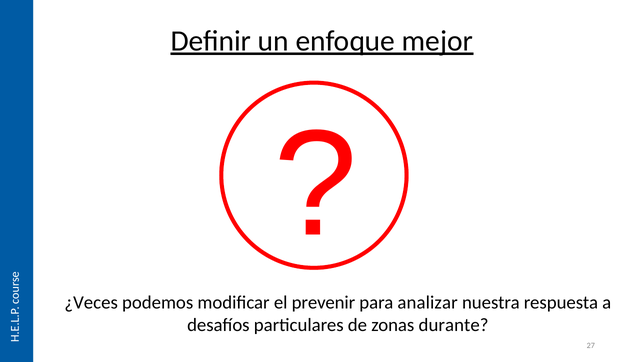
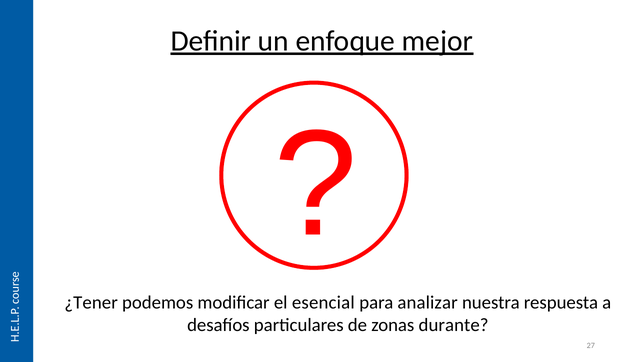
¿Veces: ¿Veces -> ¿Tener
prevenir: prevenir -> esencial
